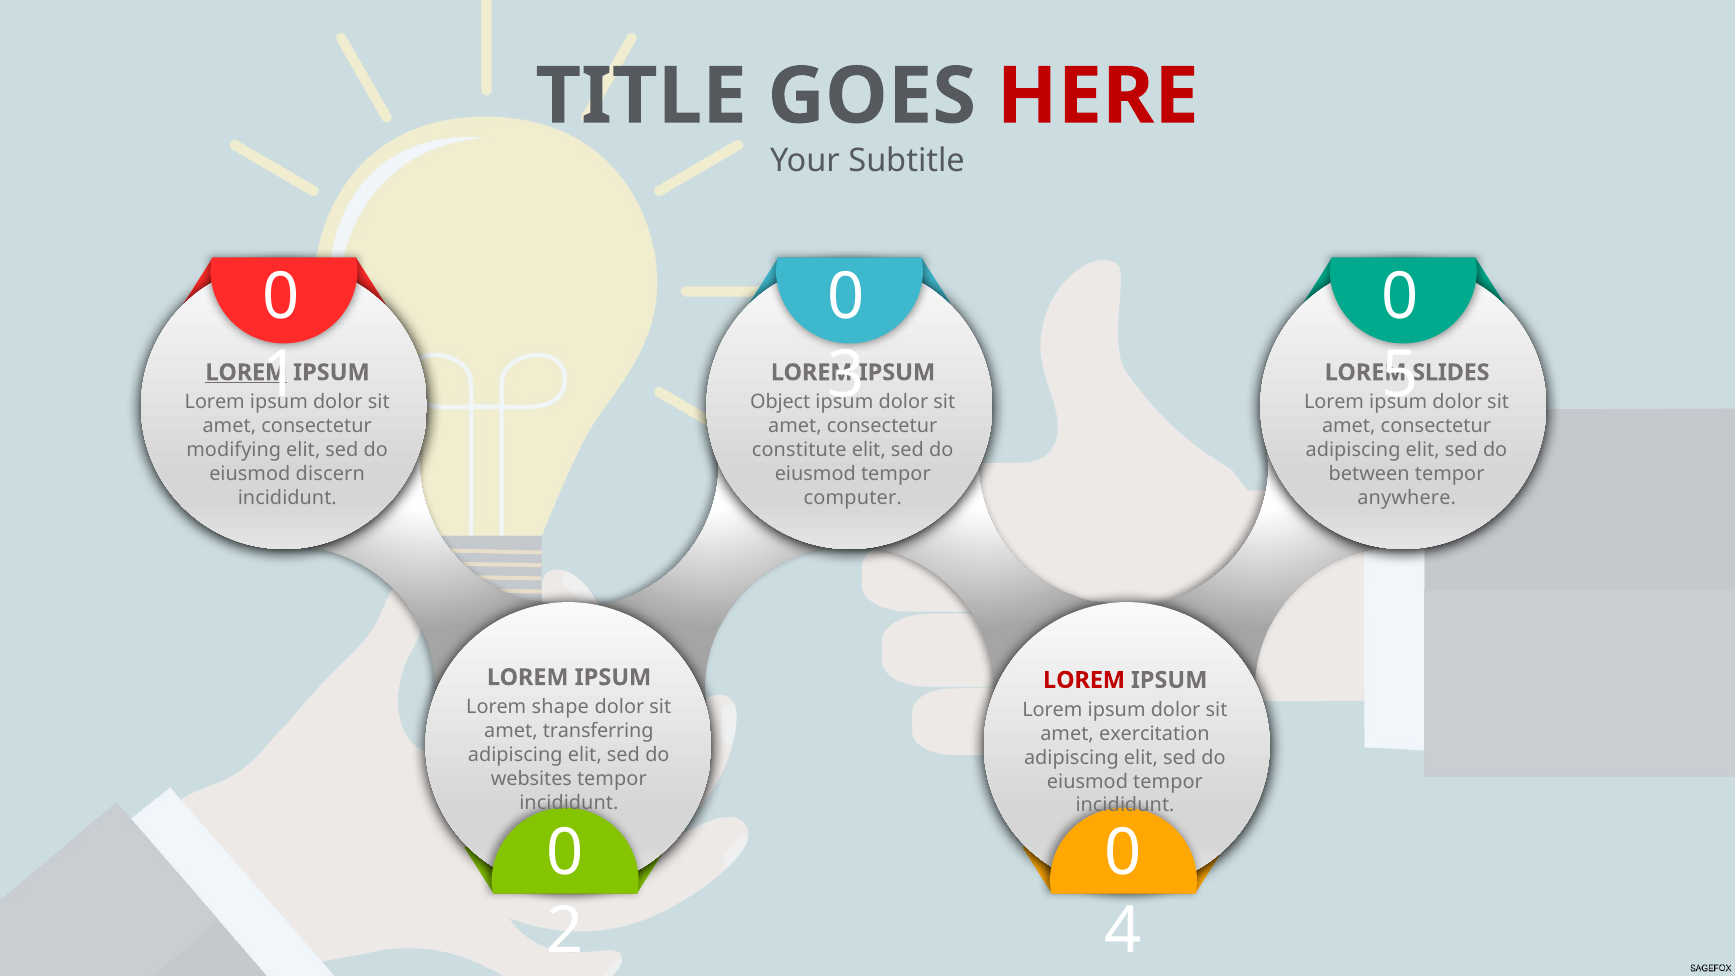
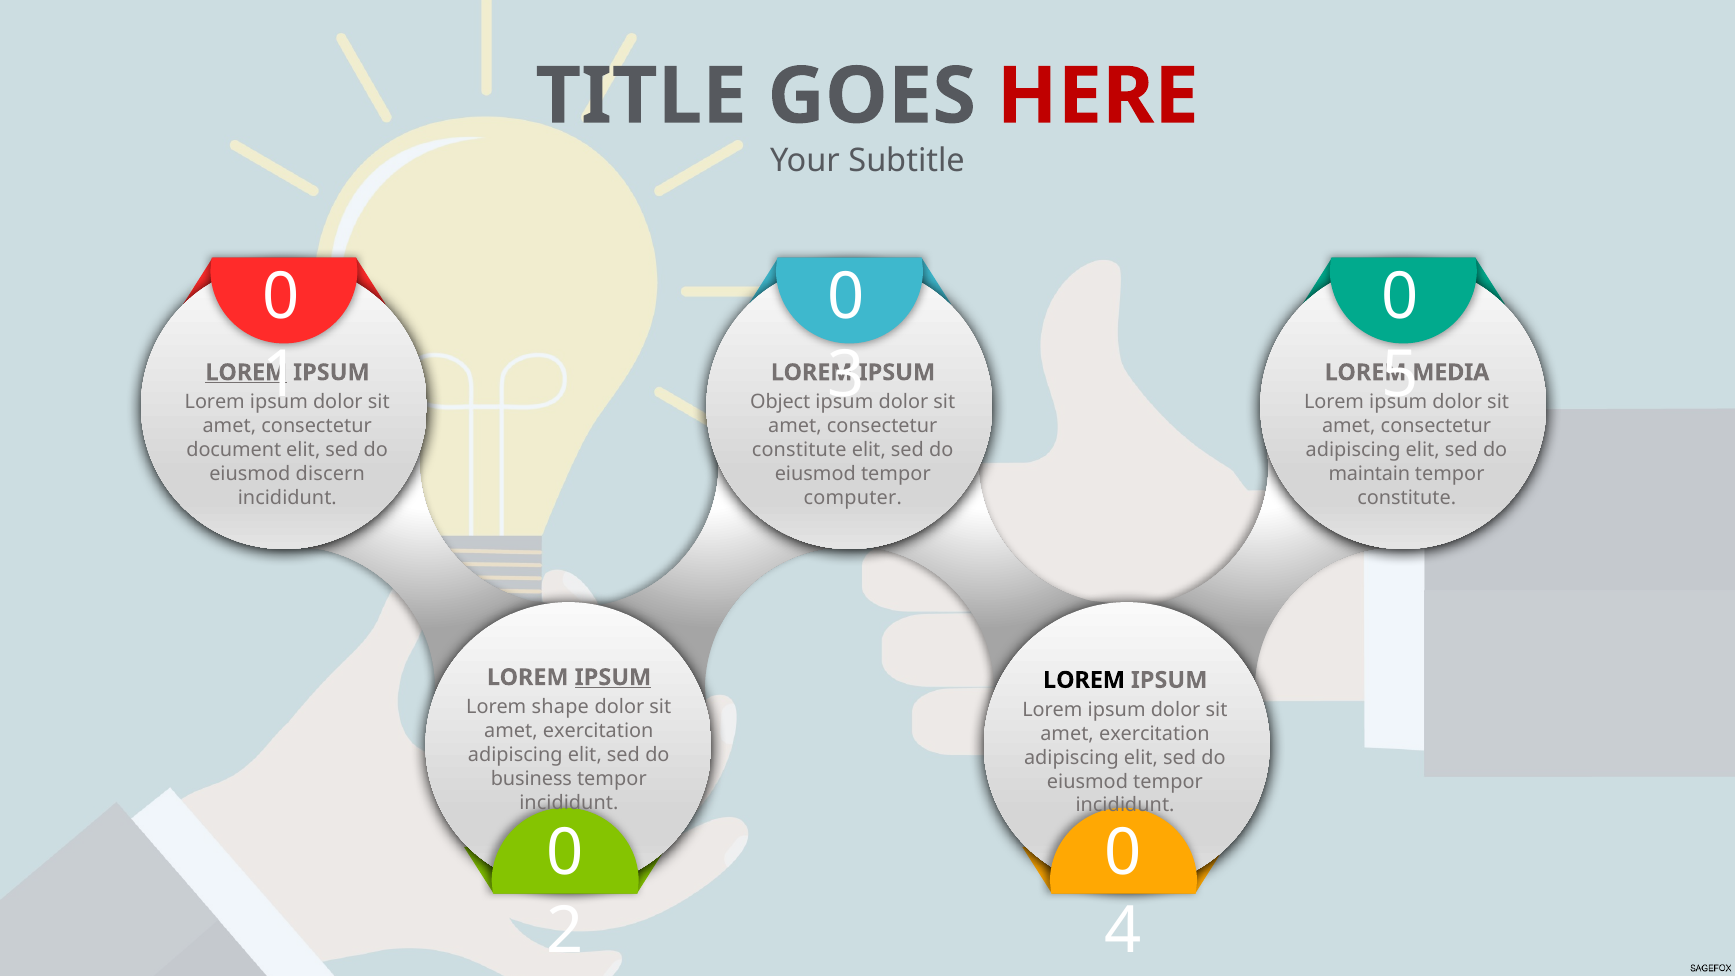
SLIDES: SLIDES -> MEDIA
modifying: modifying -> document
between: between -> maintain
anywhere at (1407, 498): anywhere -> constitute
IPSUM at (613, 677) underline: none -> present
LOREM at (1084, 680) colour: red -> black
transferring at (598, 731): transferring -> exercitation
websites: websites -> business
